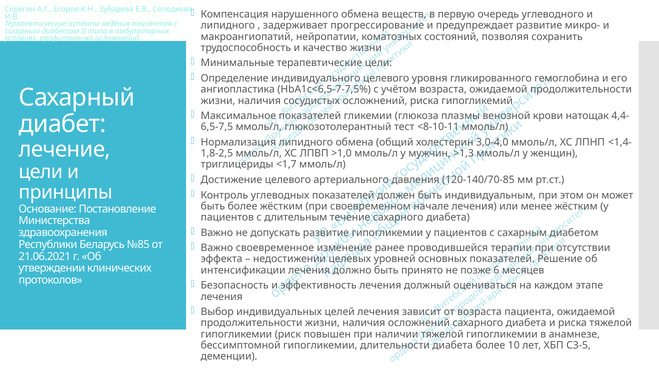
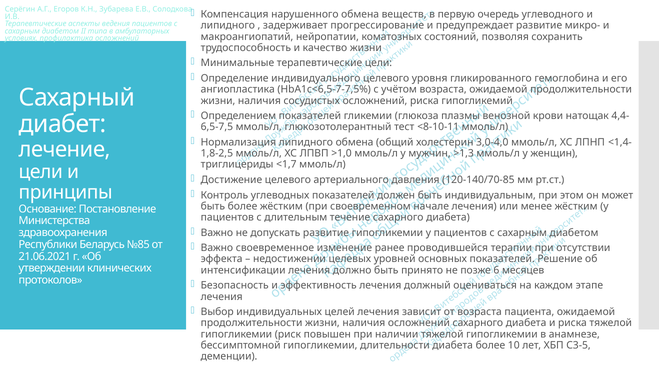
Максимальное: Максимальное -> Определением
